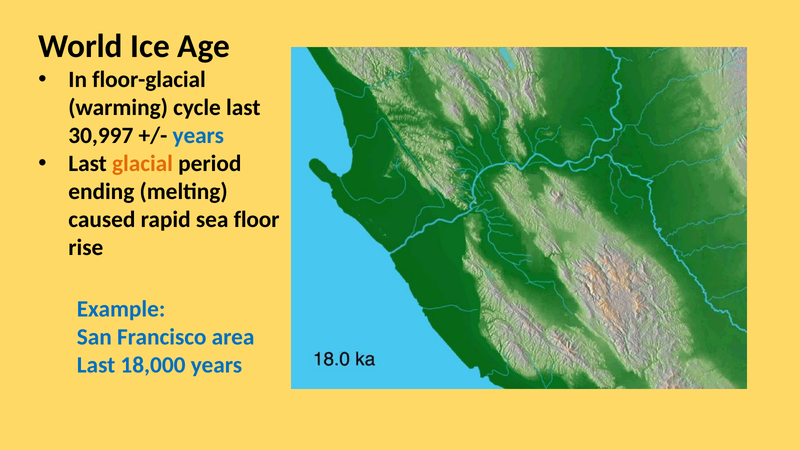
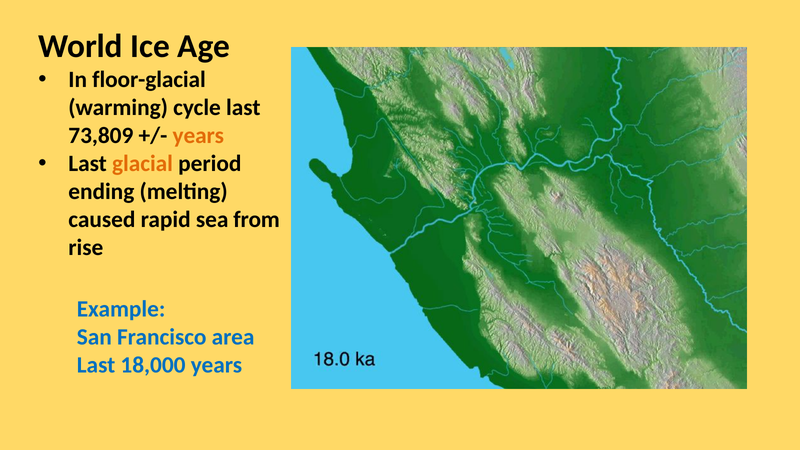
30,997: 30,997 -> 73,809
years at (198, 136) colour: blue -> orange
floor: floor -> from
